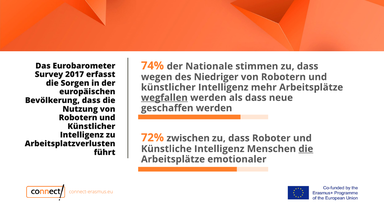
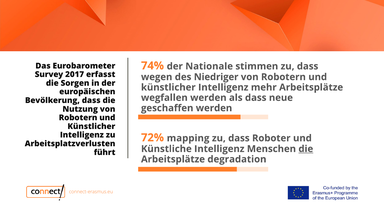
wegfallen underline: present -> none
zwischen: zwischen -> mapping
emotionaler: emotionaler -> degradation
